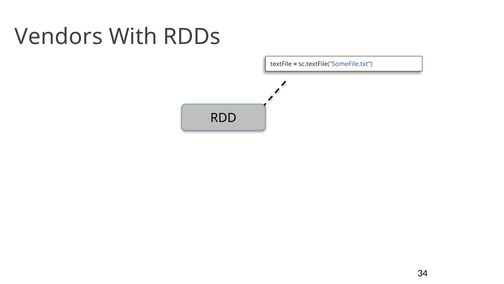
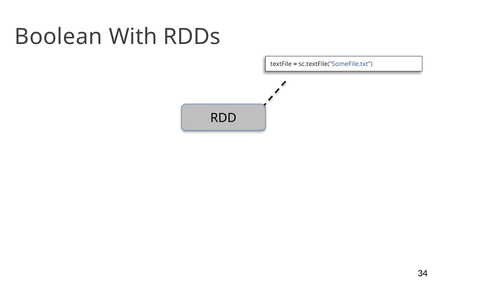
Vendors: Vendors -> Boolean
